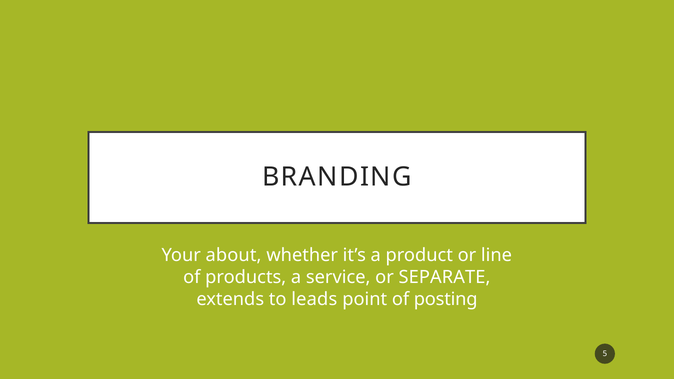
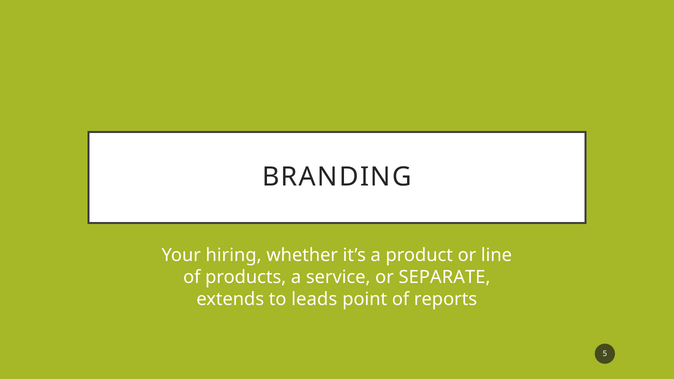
about: about -> hiring
posting: posting -> reports
